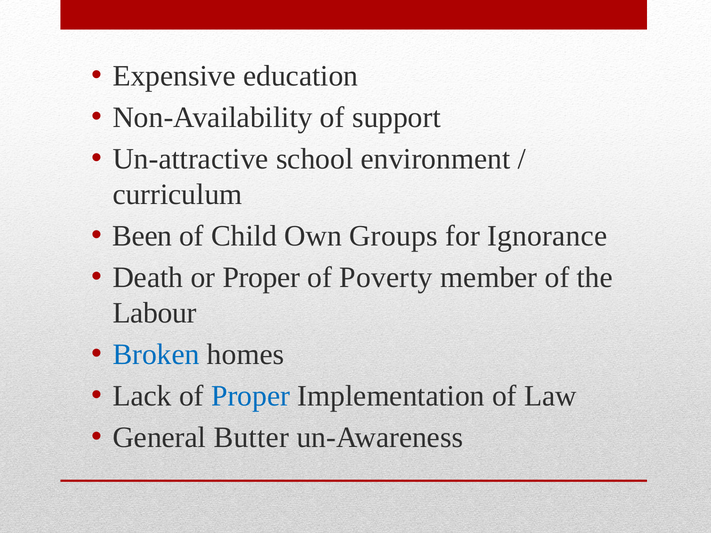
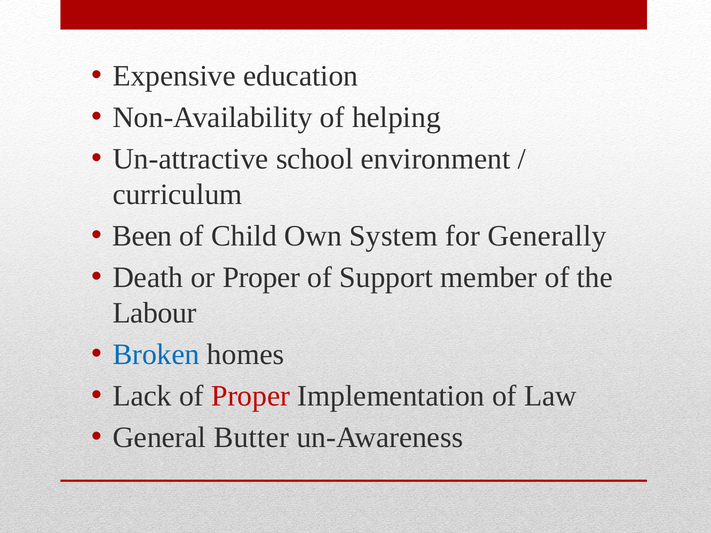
support: support -> helping
Groups: Groups -> System
Ignorance: Ignorance -> Generally
Poverty: Poverty -> Support
Proper at (251, 396) colour: blue -> red
